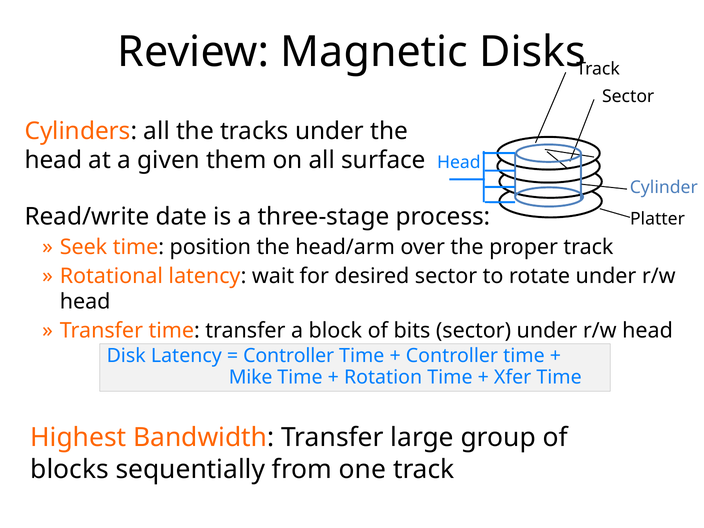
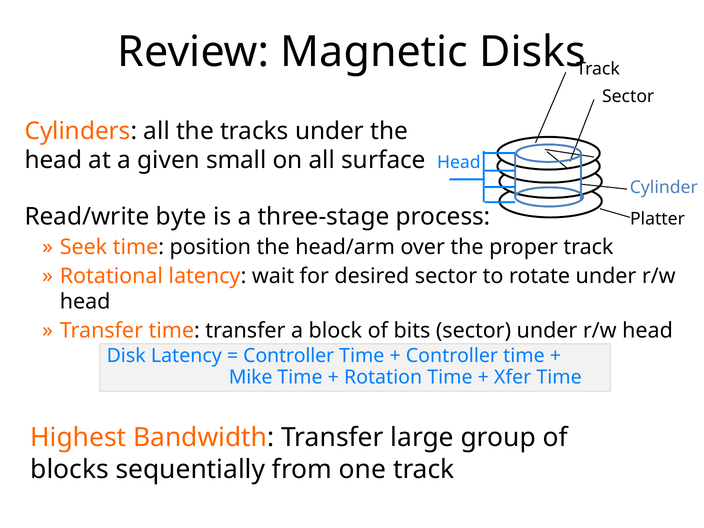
them: them -> small
date: date -> byte
